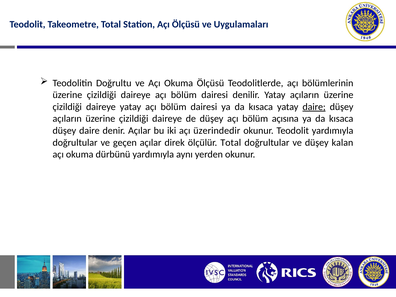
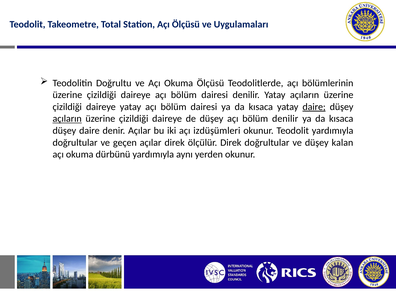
açıların at (67, 119) underline: none -> present
bölüm açısına: açısına -> denilir
üzerindedir: üzerindedir -> izdüşümleri
ölçülür Total: Total -> Direk
